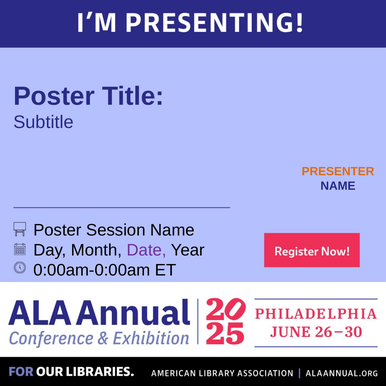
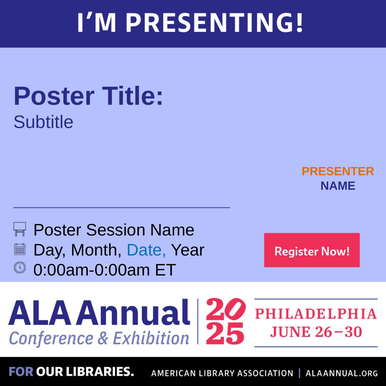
Date colour: purple -> blue
